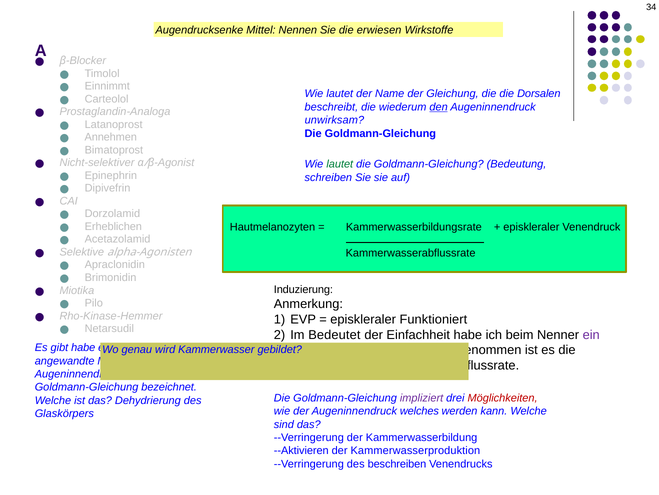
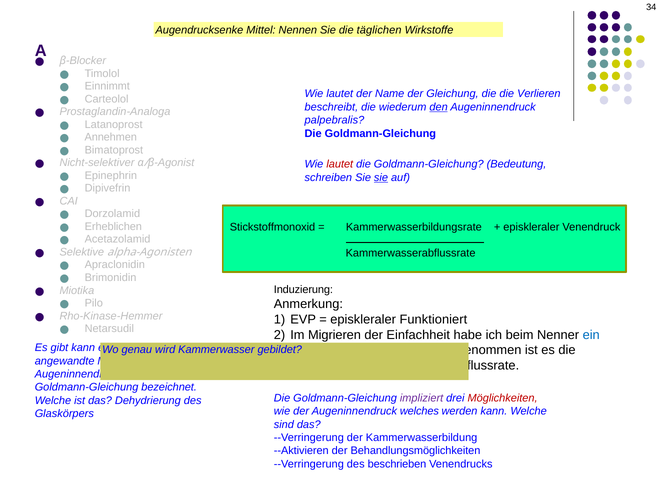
erwiesen: erwiesen -> täglichen
Dorsalen: Dorsalen -> Verlieren
unwirksam: unwirksam -> palpebralis
lautet at (340, 164) colour: green -> red
sie at (381, 177) underline: none -> present
Hautmelanozyten: Hautmelanozyten -> Stickstoffmonoxid
Bedeutet: Bedeutet -> Migrieren
ein colour: purple -> blue
gibt habe: habe -> kann
Kammerwasserproduktion: Kammerwasserproduktion -> Behandlungsmöglichkeiten
beschreiben: beschreiben -> beschrieben
